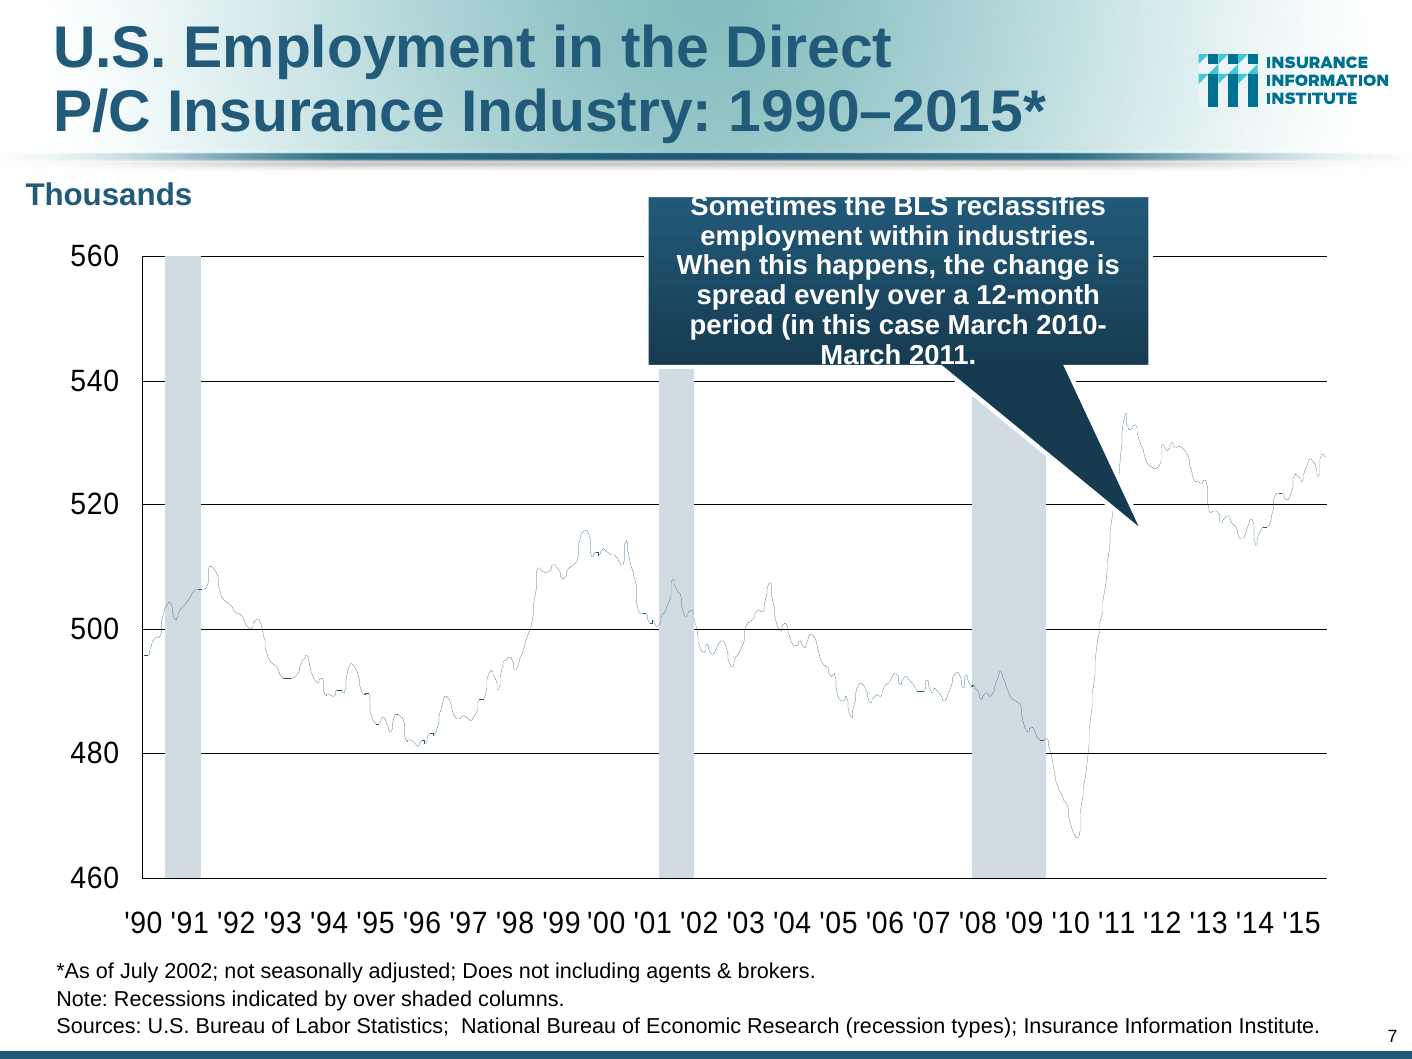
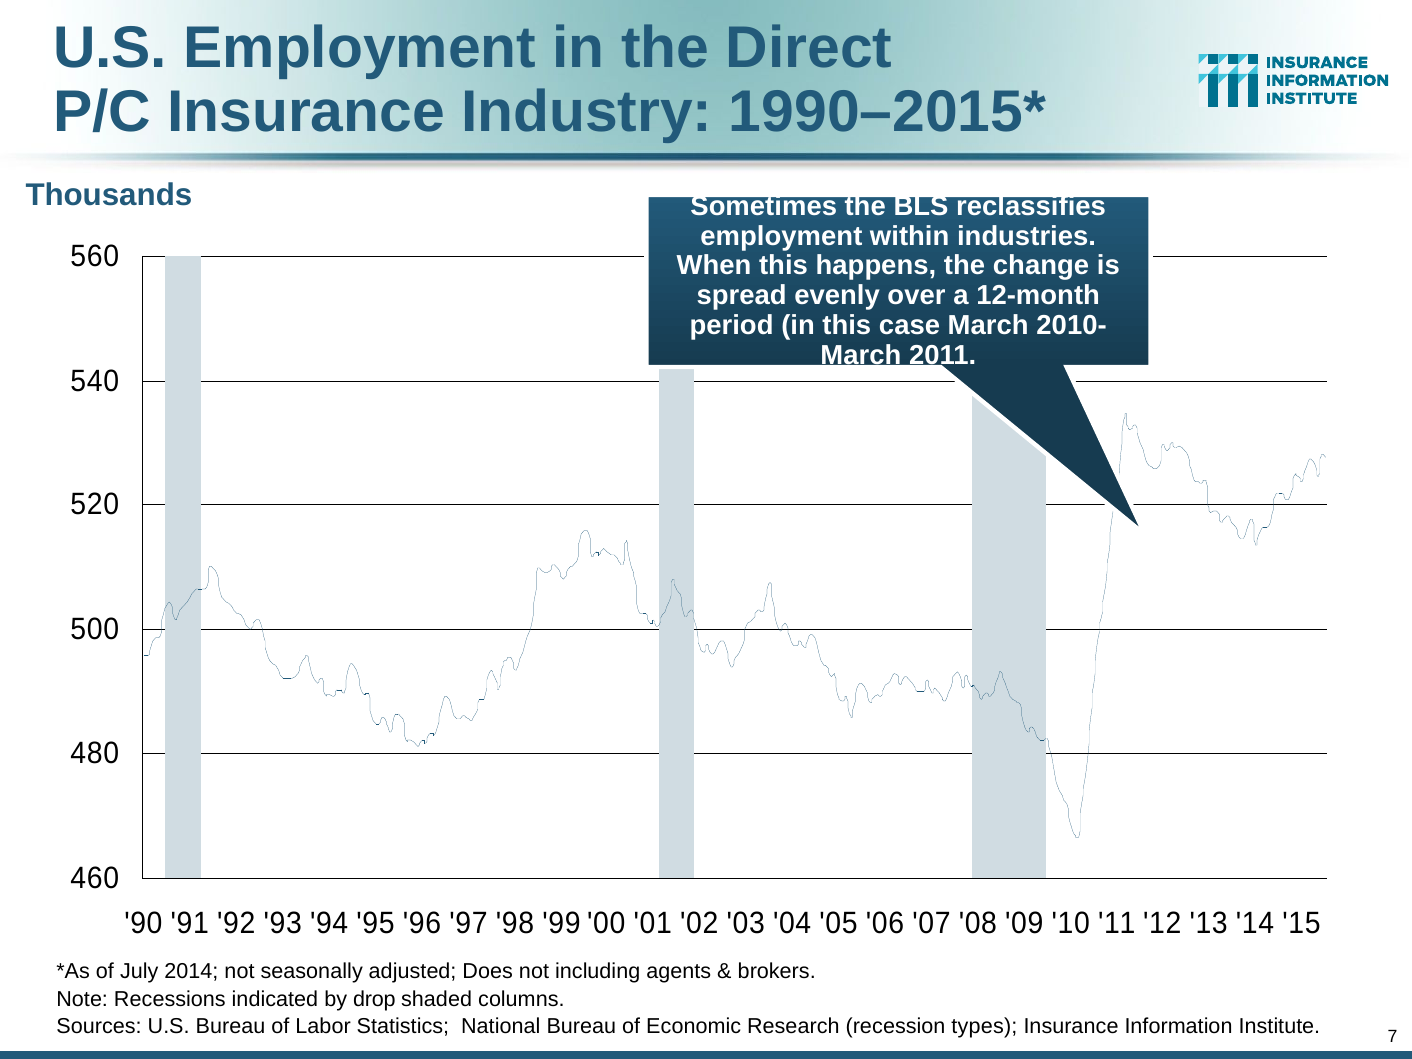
2002: 2002 -> 2014
by over: over -> drop
